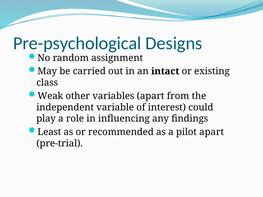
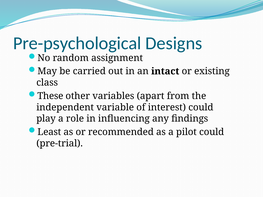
Weak: Weak -> These
pilot apart: apart -> could
